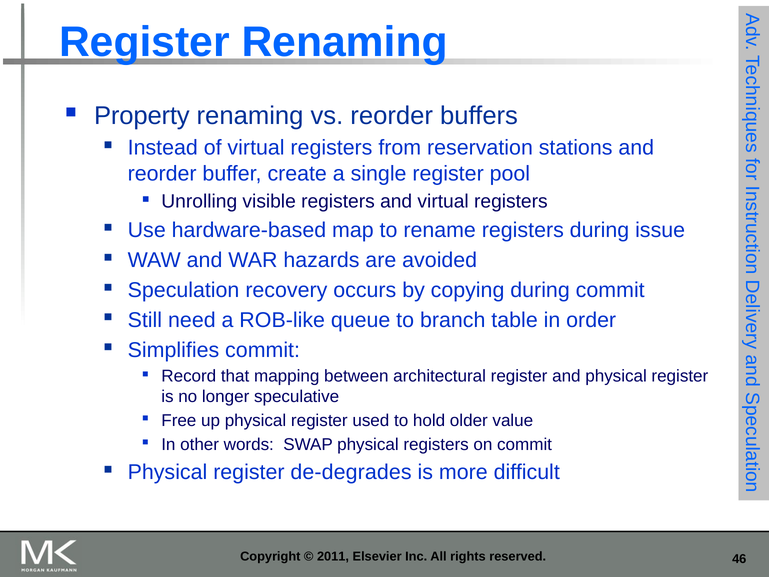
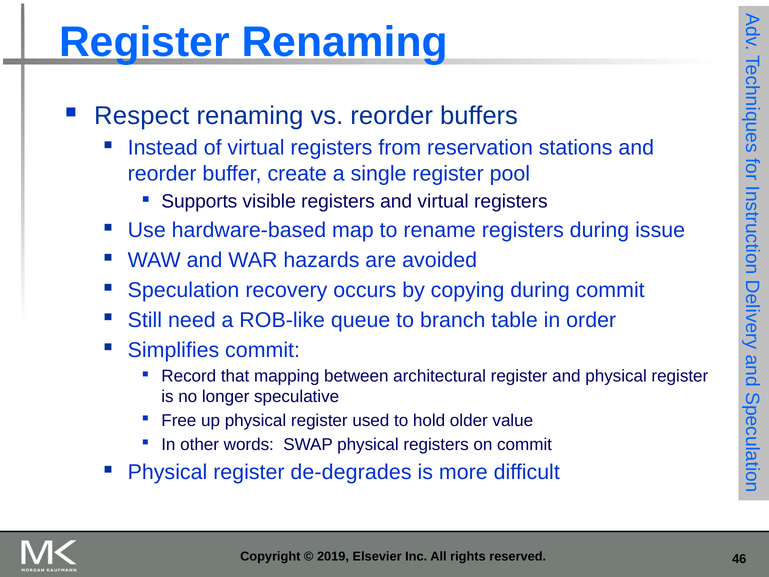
Property: Property -> Respect
Unrolling: Unrolling -> Supports
2011: 2011 -> 2019
